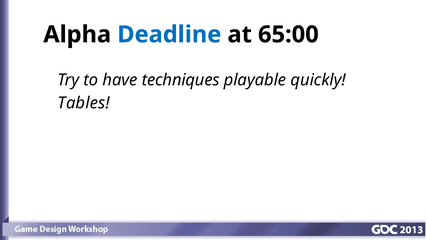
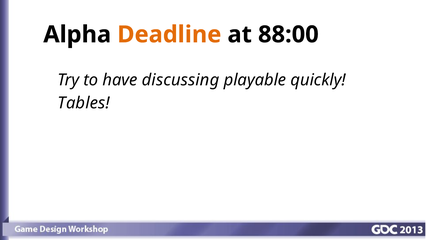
Deadline colour: blue -> orange
65:00: 65:00 -> 88:00
techniques: techniques -> discussing
